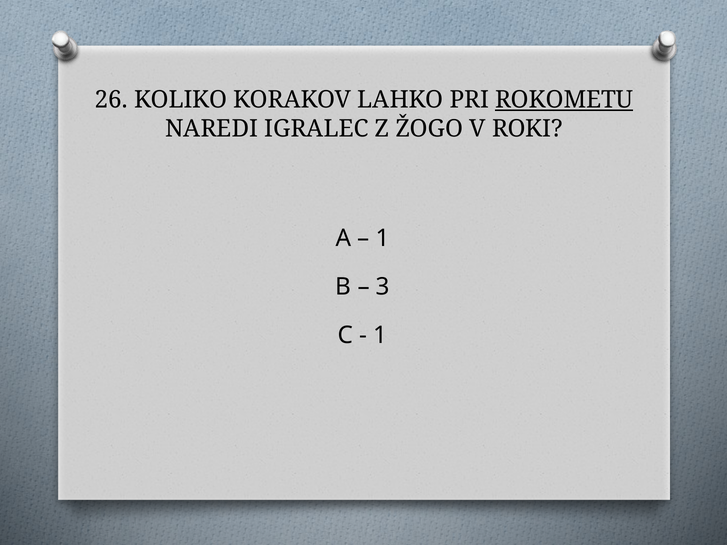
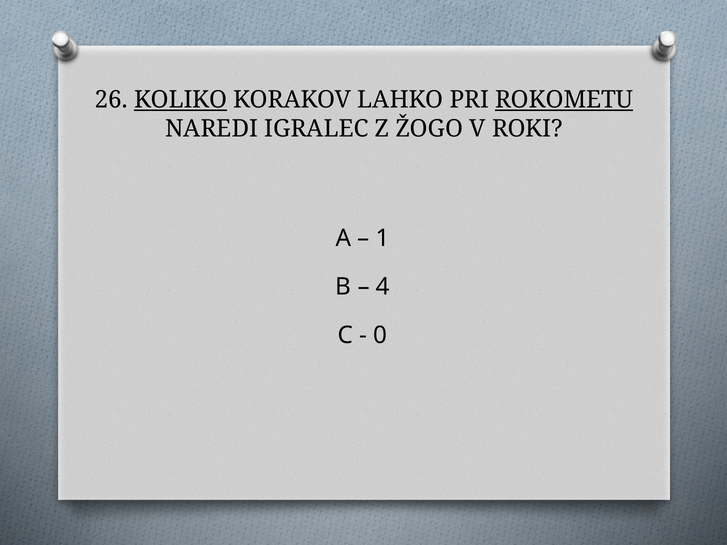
KOLIKO underline: none -> present
3: 3 -> 4
1 at (380, 335): 1 -> 0
